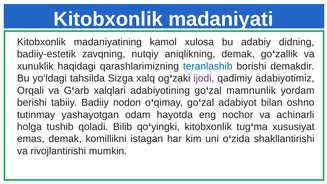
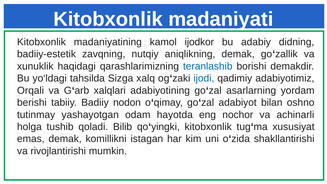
xulosa: xulosa -> ijodkor
ijodi colour: purple -> blue
mamnunlik: mamnunlik -> asarlarning
